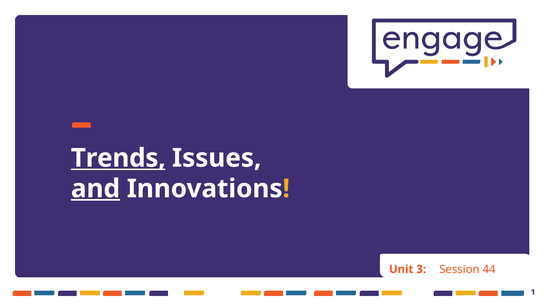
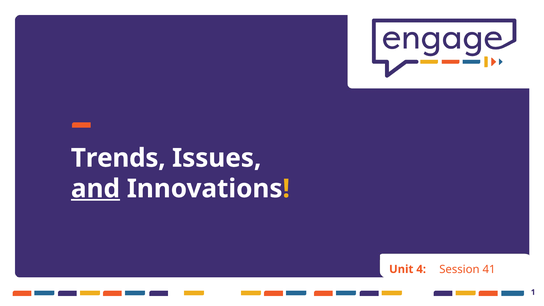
Trends underline: present -> none
3: 3 -> 4
44: 44 -> 41
